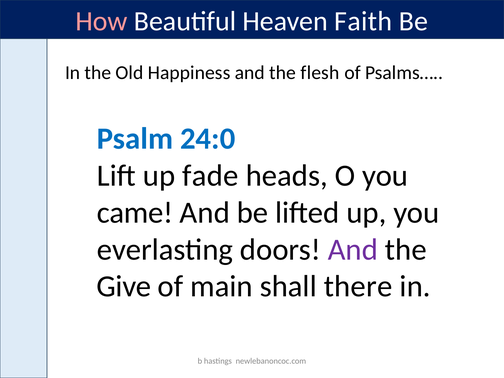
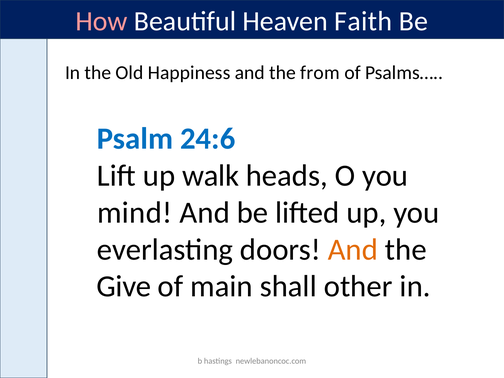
flesh: flesh -> from
24:0: 24:0 -> 24:6
fade: fade -> walk
came: came -> mind
And at (353, 250) colour: purple -> orange
there: there -> other
